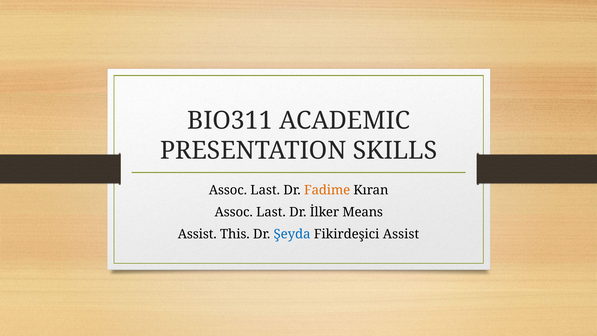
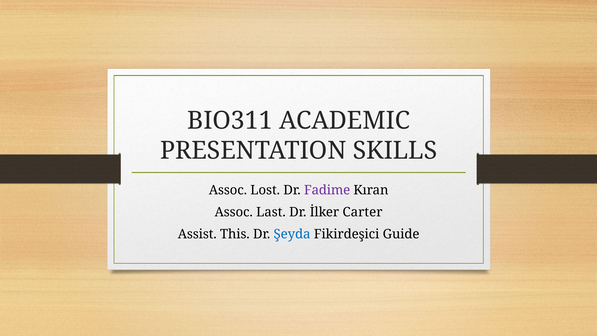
Last at (265, 190): Last -> Lost
Fadime colour: orange -> purple
Means: Means -> Carter
Fikirdeşici Assist: Assist -> Guide
